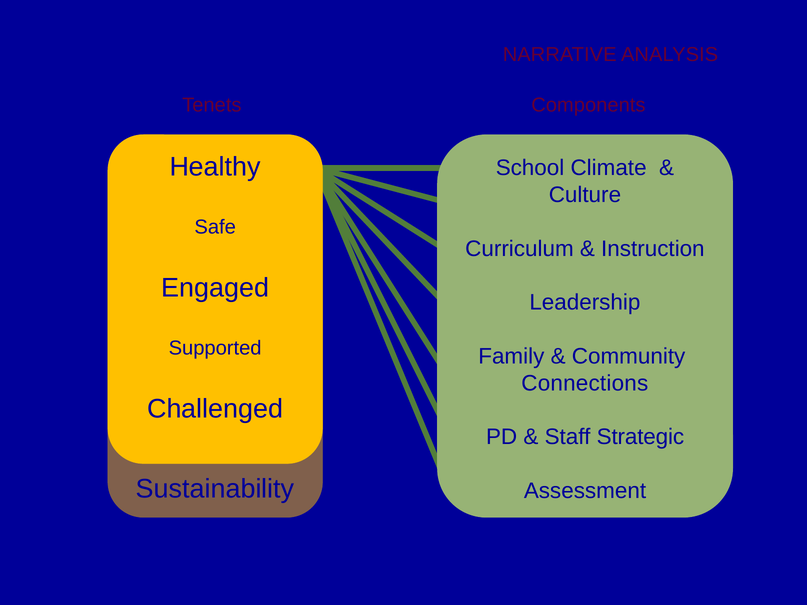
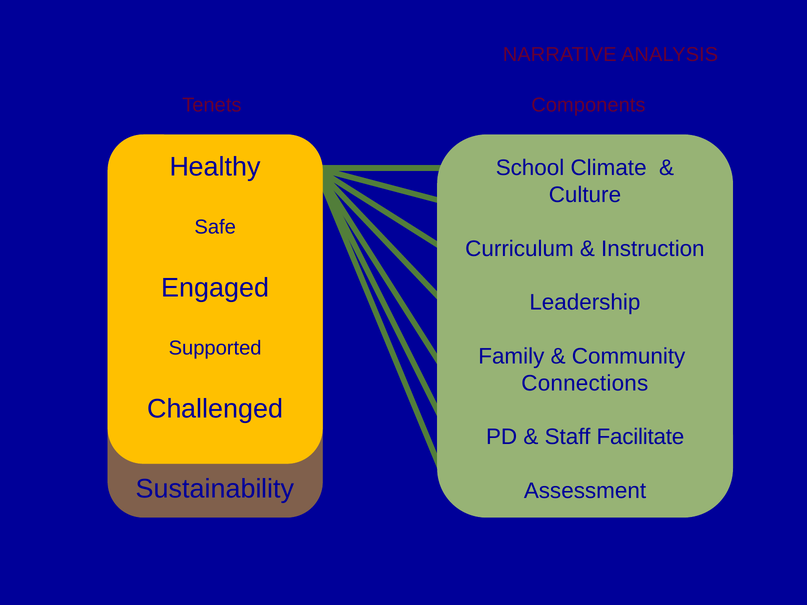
Strategic: Strategic -> Facilitate
